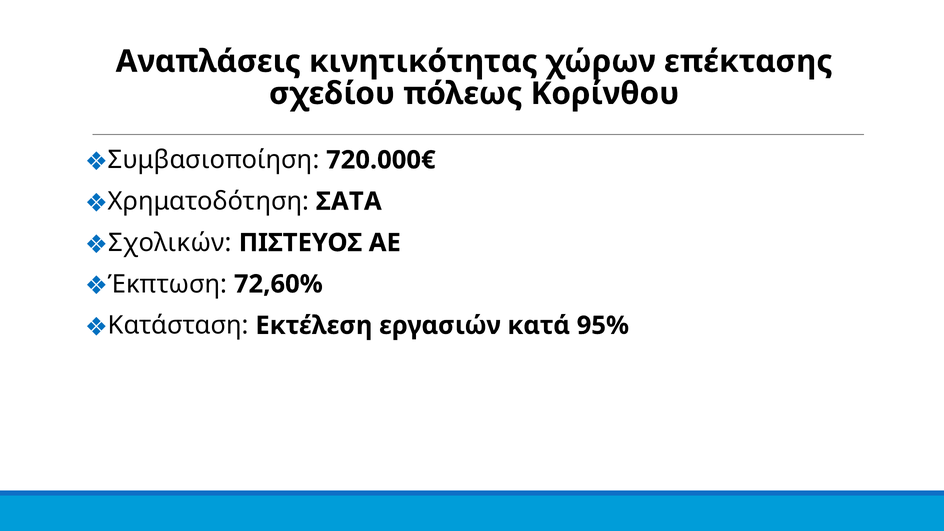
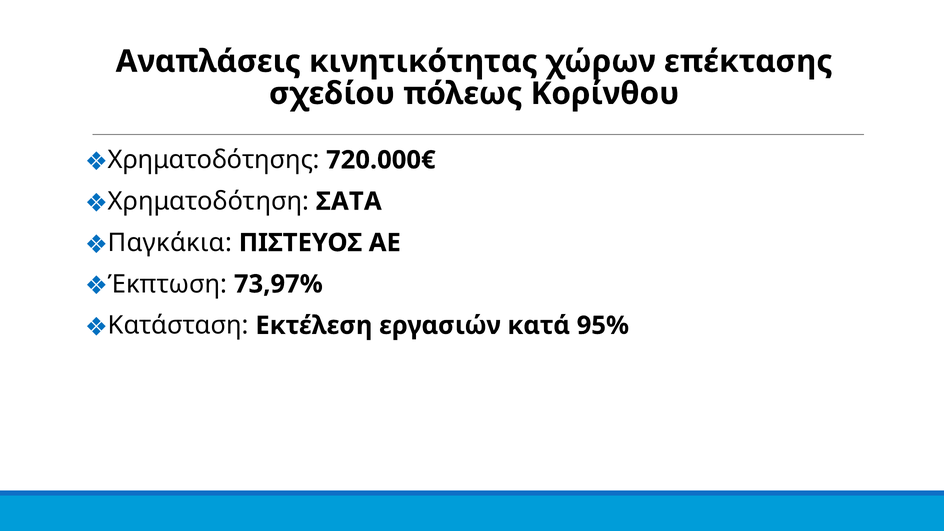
Συμβασιοποίηση: Συμβασιοποίηση -> Χρηματοδότησης
Σχολικών: Σχολικών -> Παγκάκια
72,60%: 72,60% -> 73,97%
